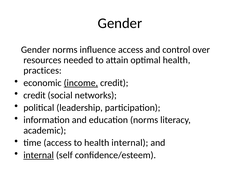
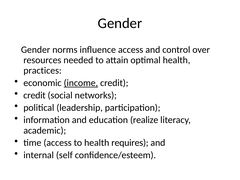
education norms: norms -> realize
health internal: internal -> requires
internal at (39, 155) underline: present -> none
